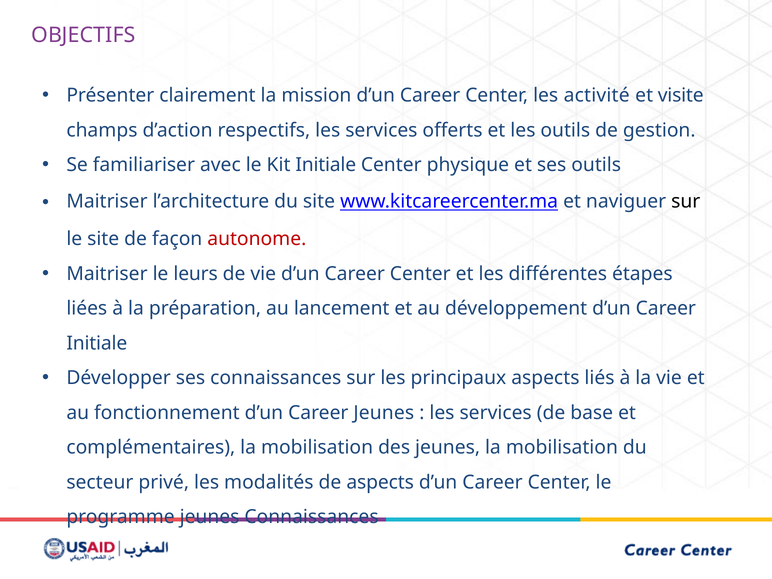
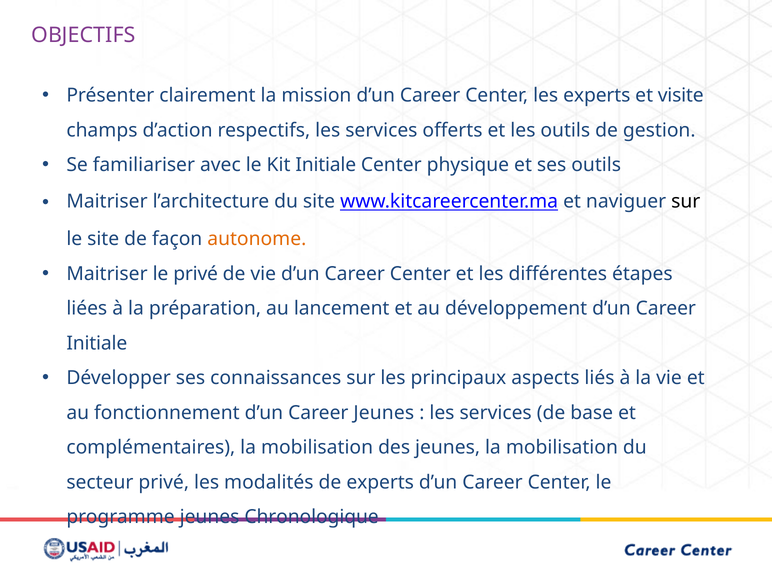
les activité: activité -> experts
autonome colour: red -> orange
le leurs: leurs -> privé
de aspects: aspects -> experts
jeunes Connaissances: Connaissances -> Chronologique
